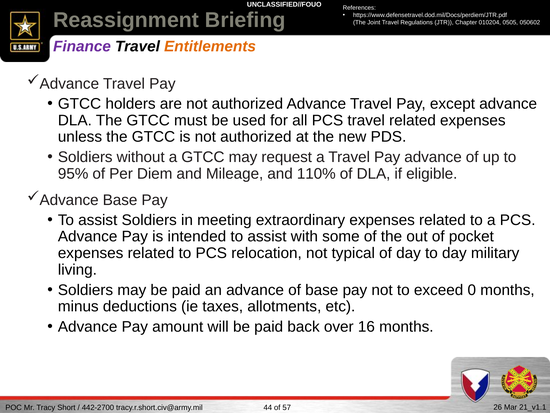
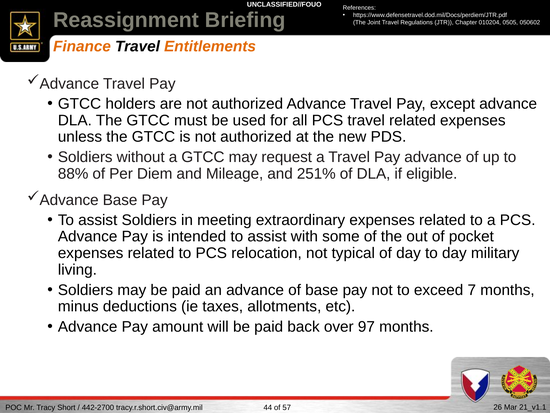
Finance colour: purple -> orange
95%: 95% -> 88%
110%: 110% -> 251%
0: 0 -> 7
16: 16 -> 97
